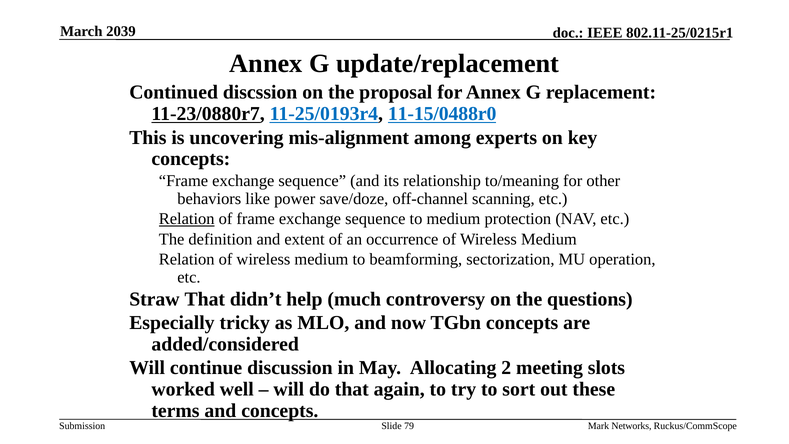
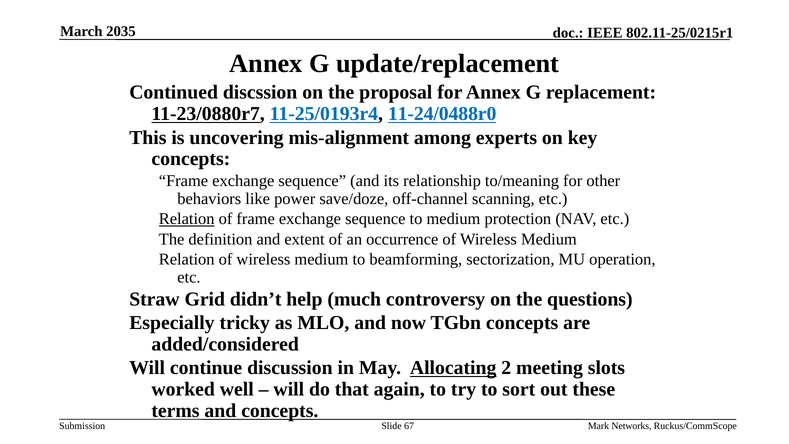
2039: 2039 -> 2035
11-15/0488r0: 11-15/0488r0 -> 11-24/0488r0
Straw That: That -> Grid
Allocating underline: none -> present
79: 79 -> 67
